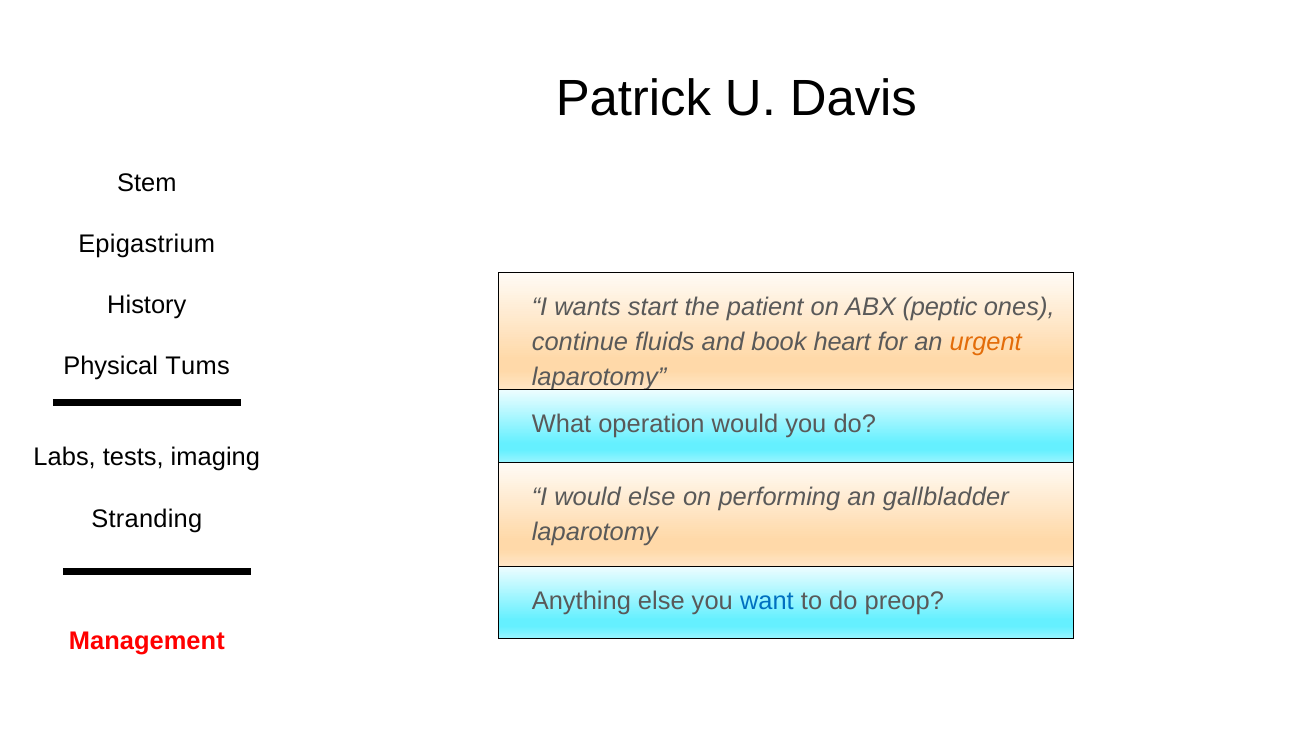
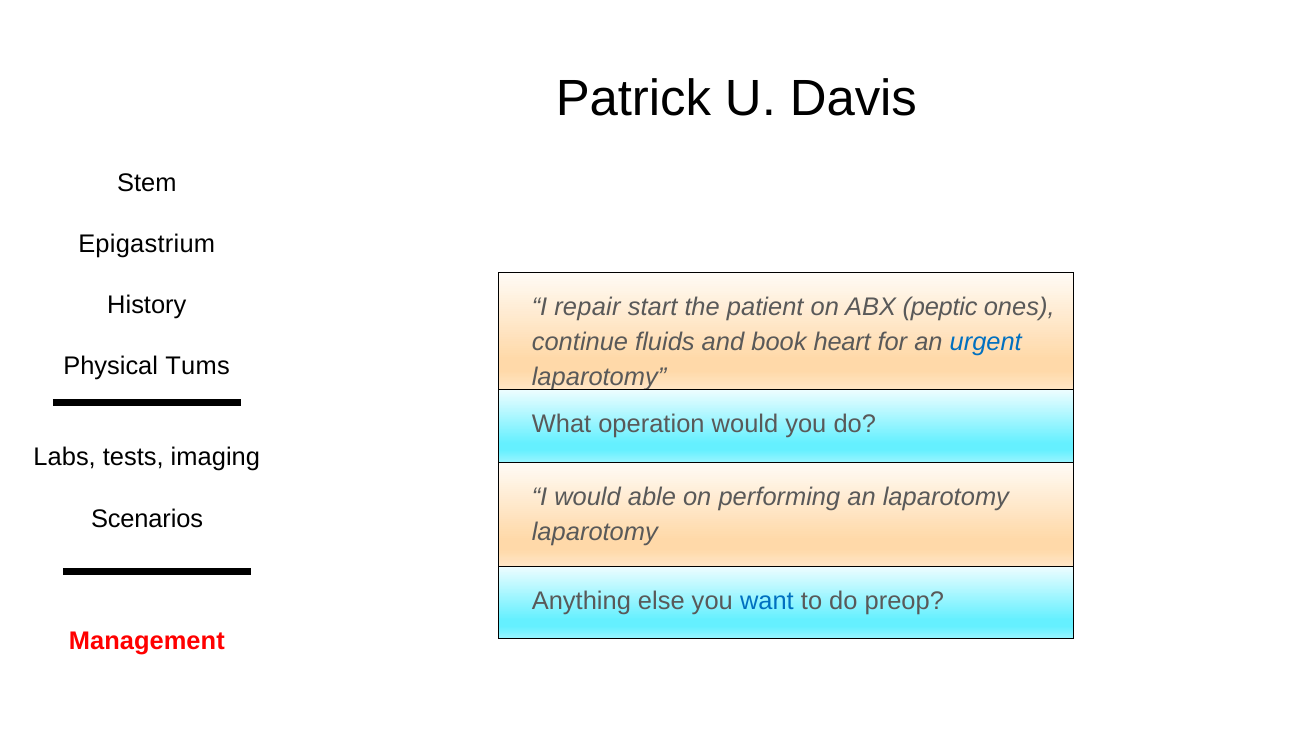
wants: wants -> repair
urgent colour: orange -> blue
would else: else -> able
an gallbladder: gallbladder -> laparotomy
Stranding: Stranding -> Scenarios
